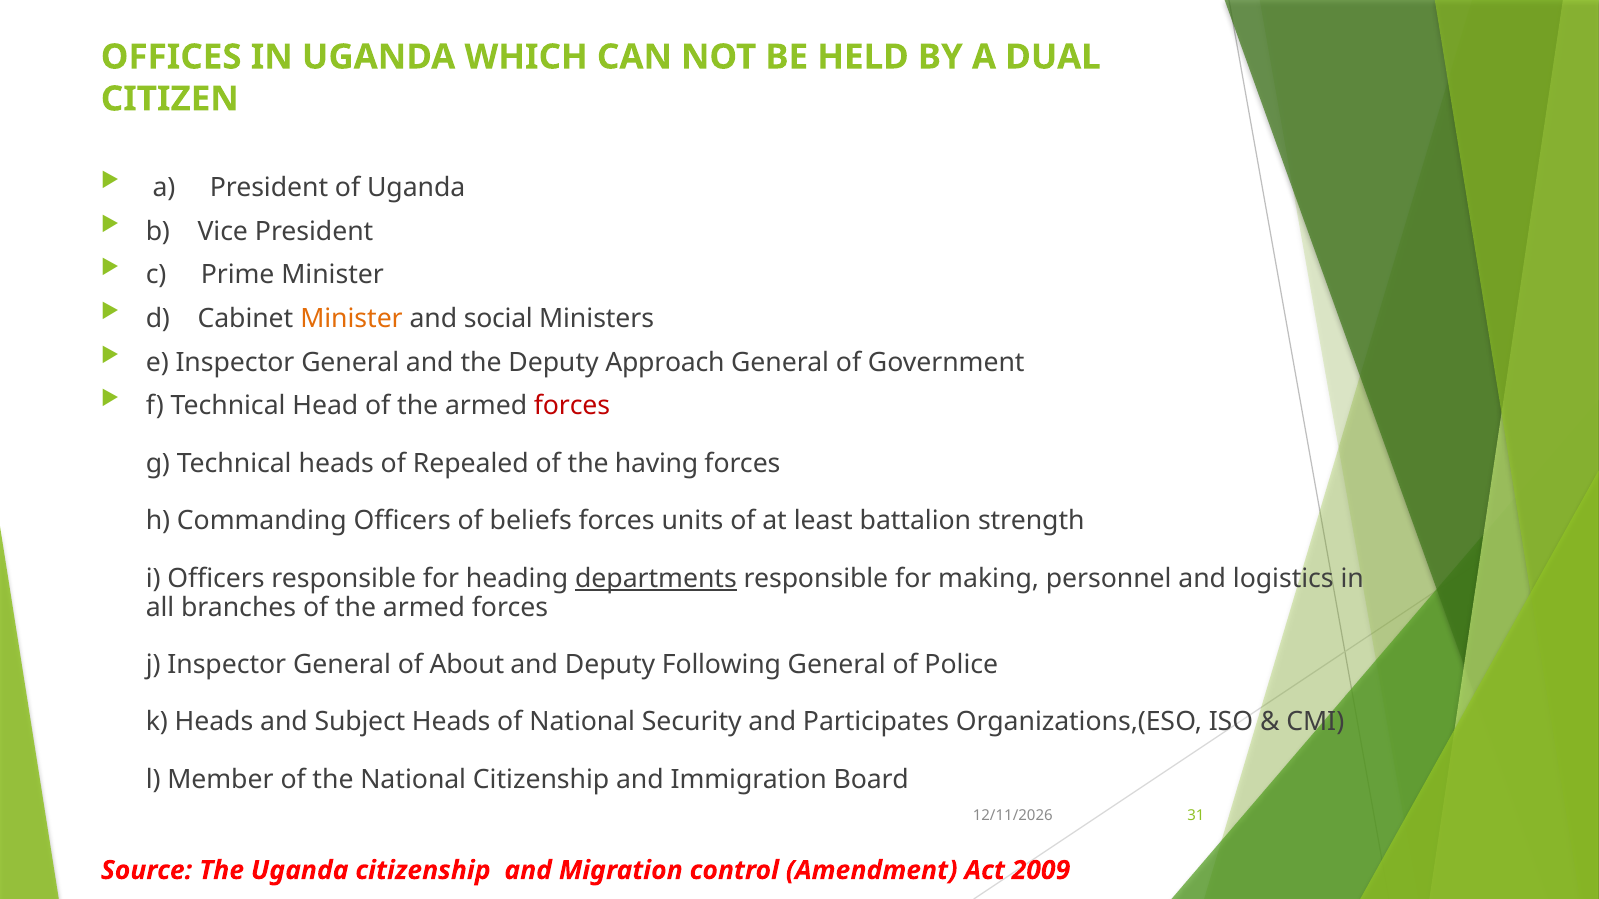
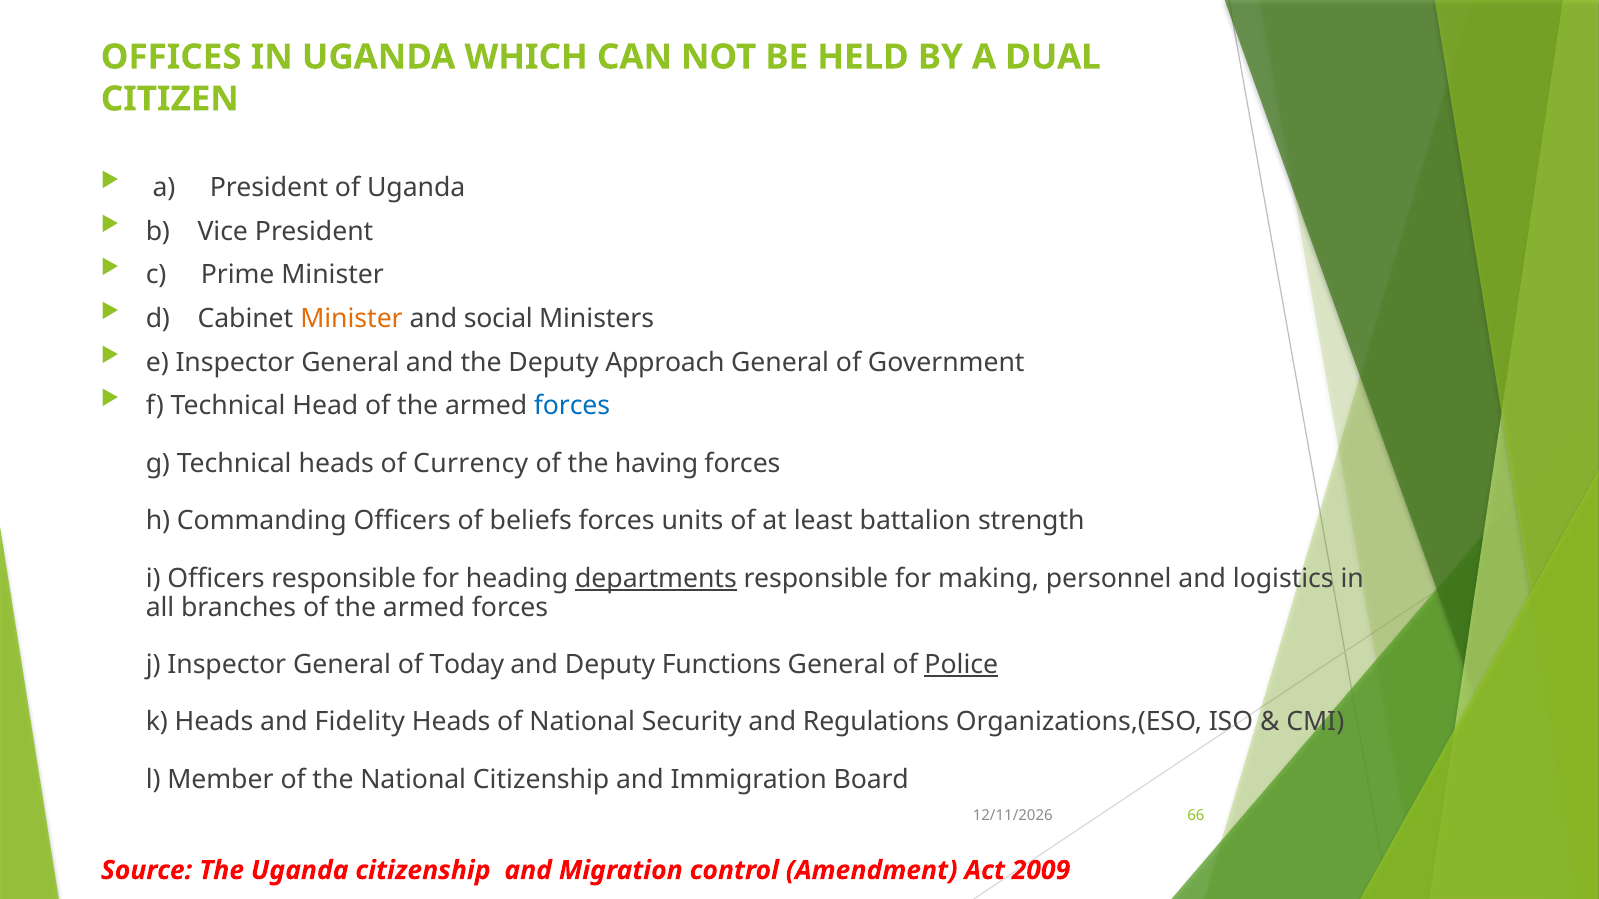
forces at (572, 406) colour: red -> blue
Repealed: Repealed -> Currency
About: About -> Today
Following: Following -> Functions
Police underline: none -> present
Subject: Subject -> Fidelity
Participates: Participates -> Regulations
31: 31 -> 66
